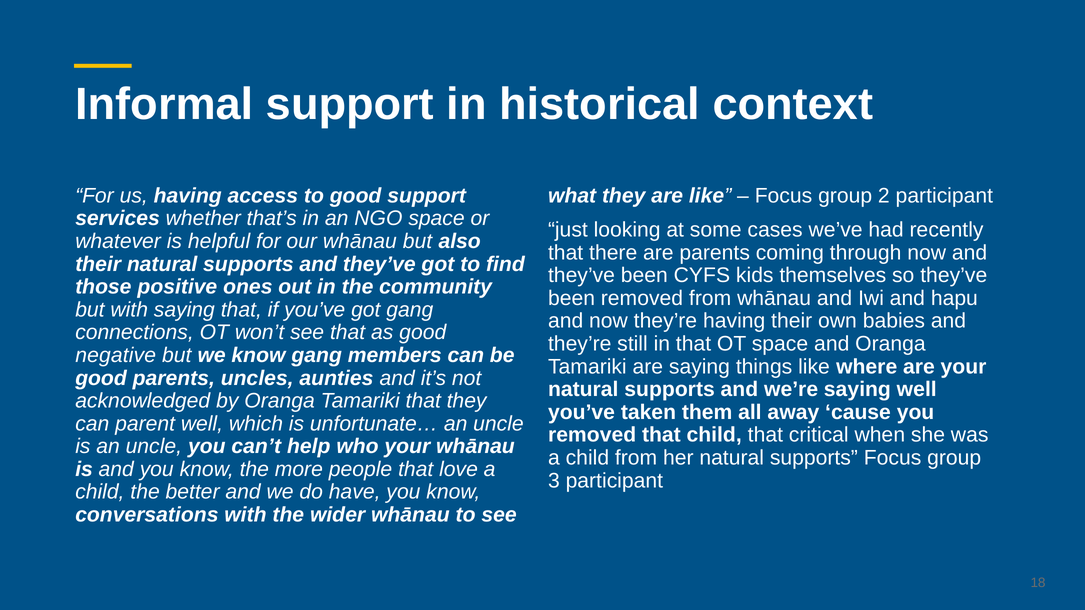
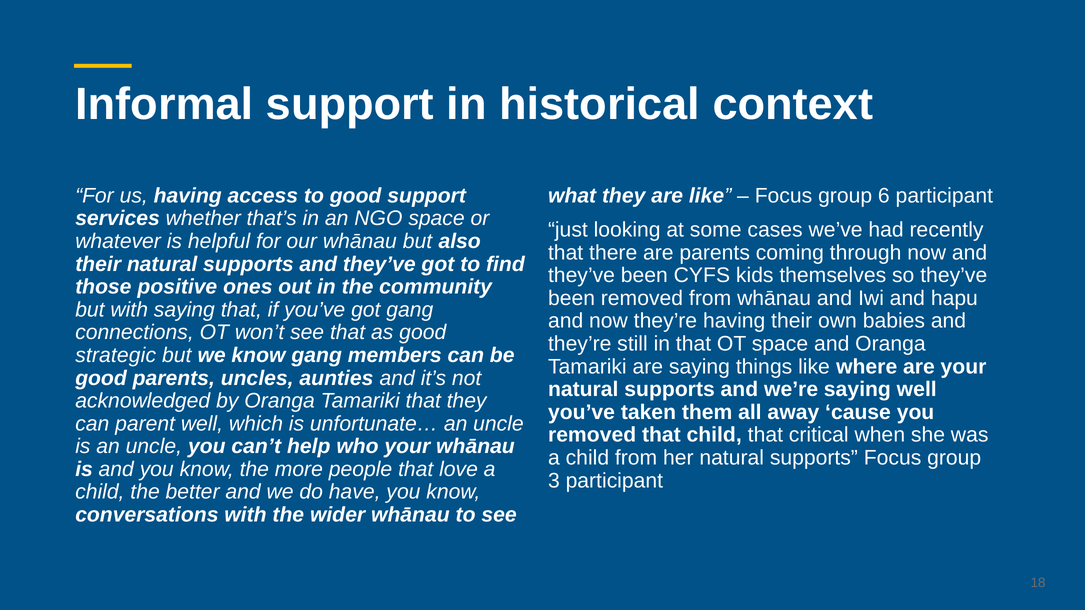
2: 2 -> 6
negative: negative -> strategic
